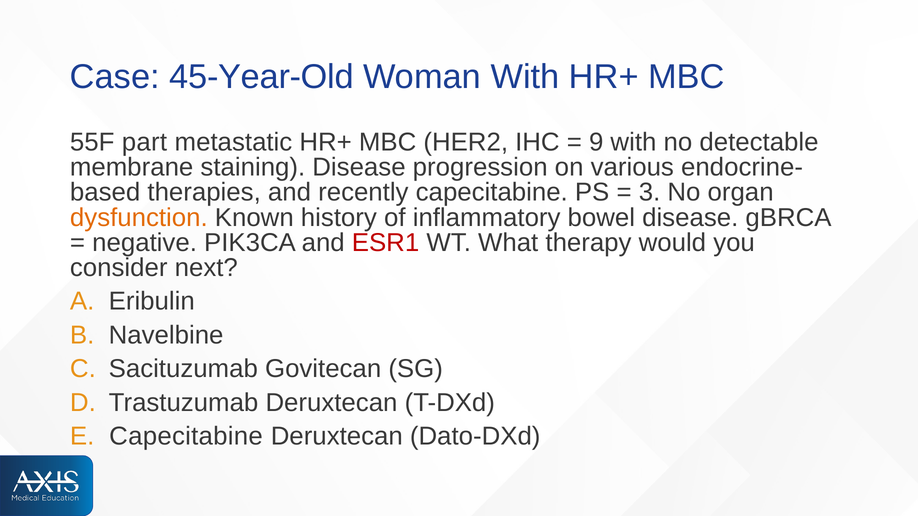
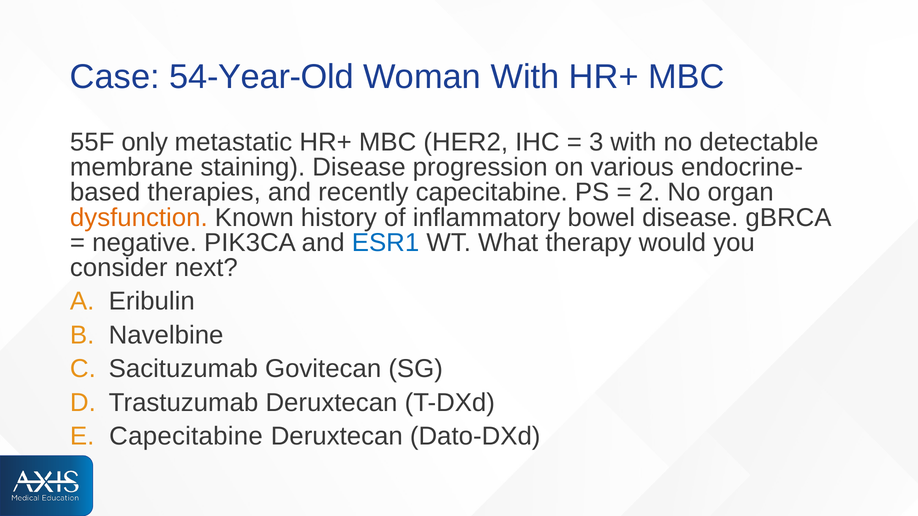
45-Year-Old: 45-Year-Old -> 54-Year-Old
part: part -> only
9: 9 -> 3
3: 3 -> 2
ESR1 colour: red -> blue
